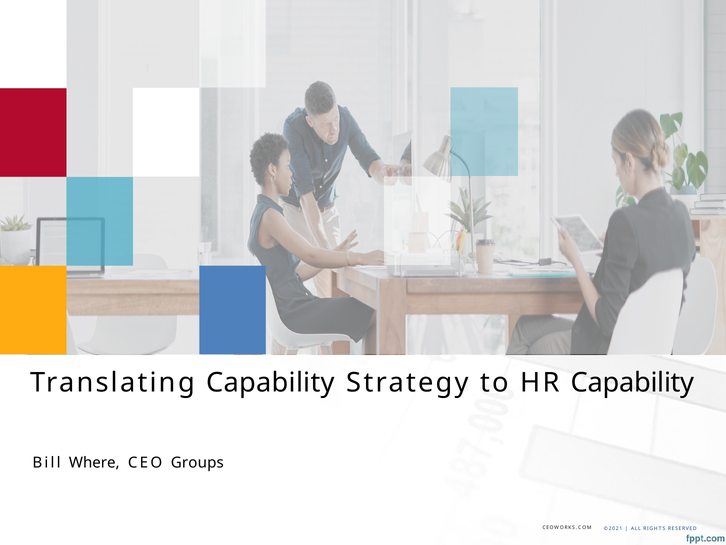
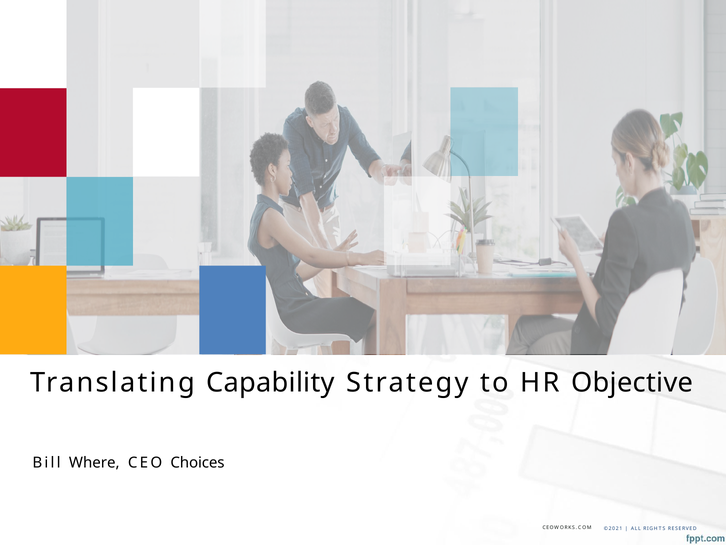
HR Capability: Capability -> Objective
Groups: Groups -> Choices
